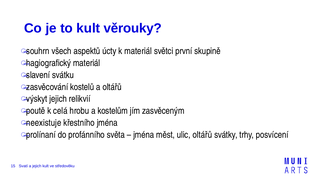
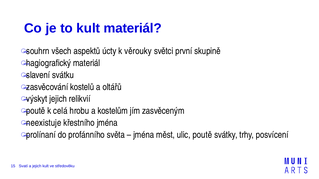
kult věrouky: věrouky -> materiál
k materiál: materiál -> věrouky
ulic oltářů: oltářů -> poutě
